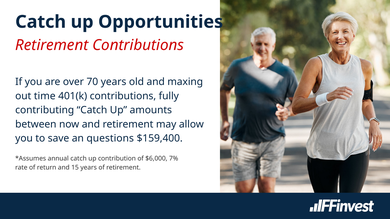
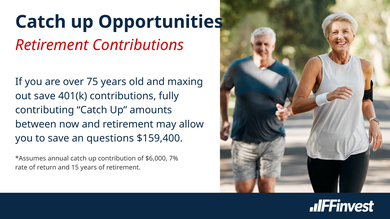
70: 70 -> 75
out time: time -> save
